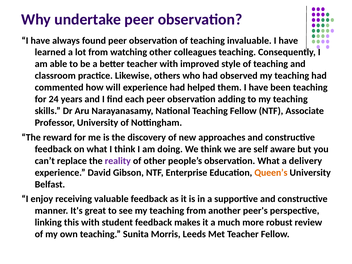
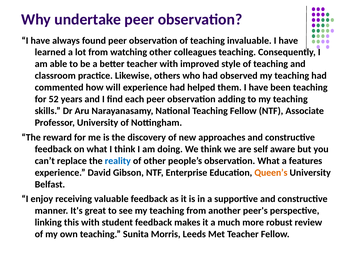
24: 24 -> 52
reality colour: purple -> blue
delivery: delivery -> features
